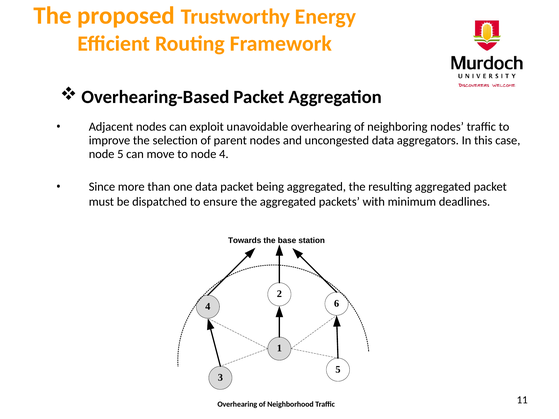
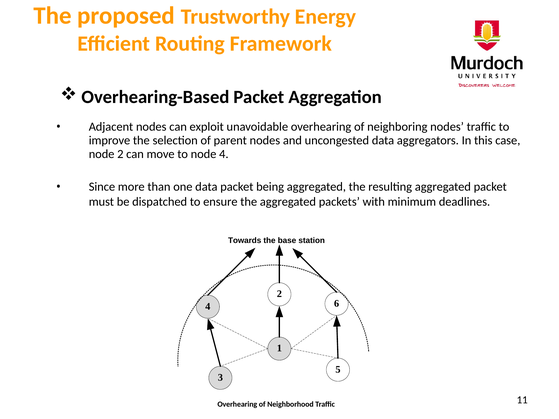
node 5: 5 -> 2
